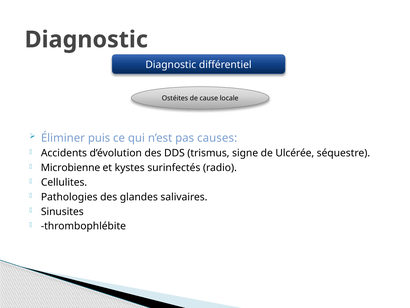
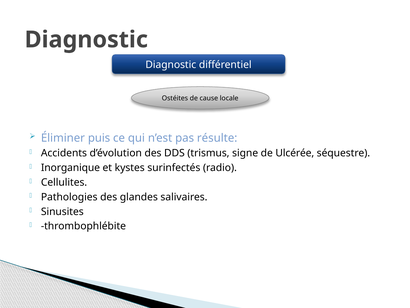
causes: causes -> résulte
Microbienne: Microbienne -> Inorganique
